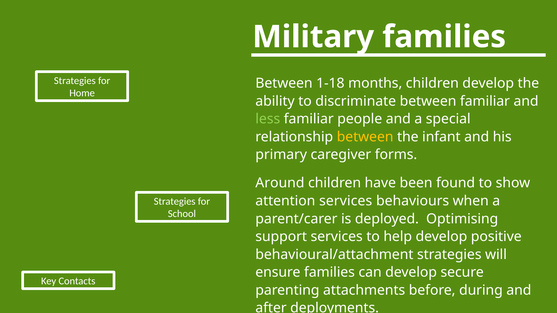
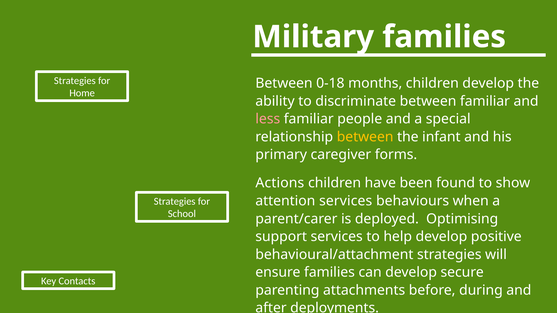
1-18: 1-18 -> 0-18
less colour: light green -> pink
Around: Around -> Actions
